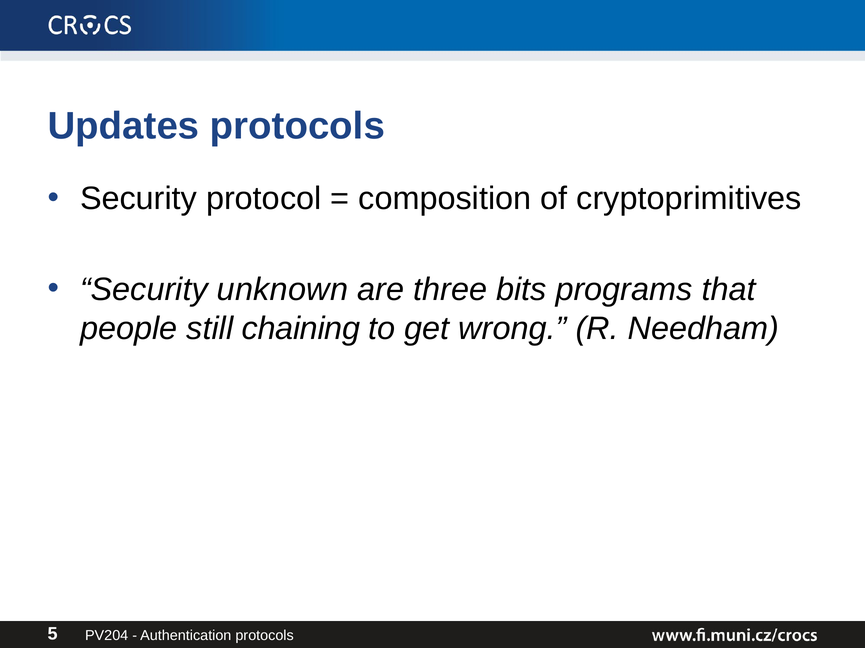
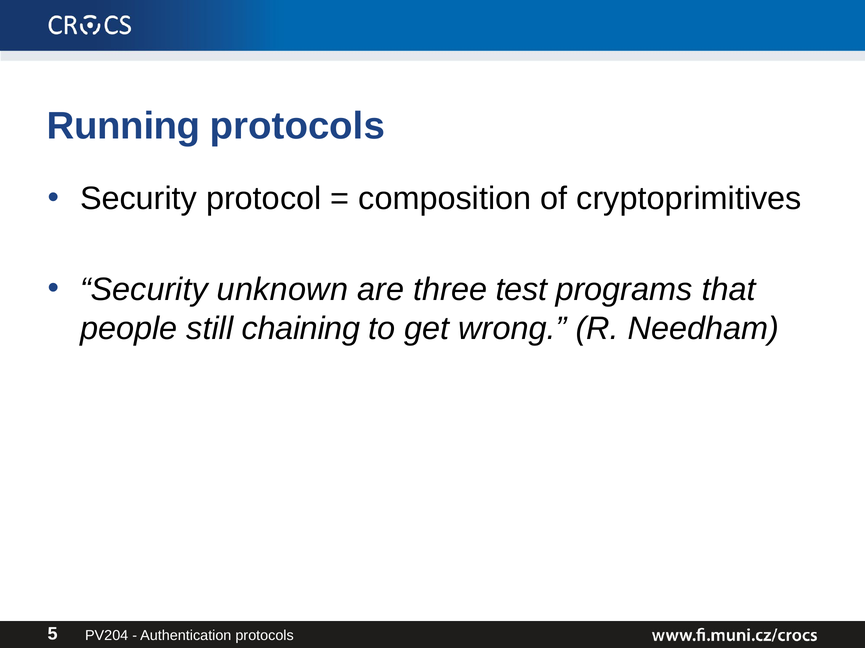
Updates: Updates -> Running
bits: bits -> test
